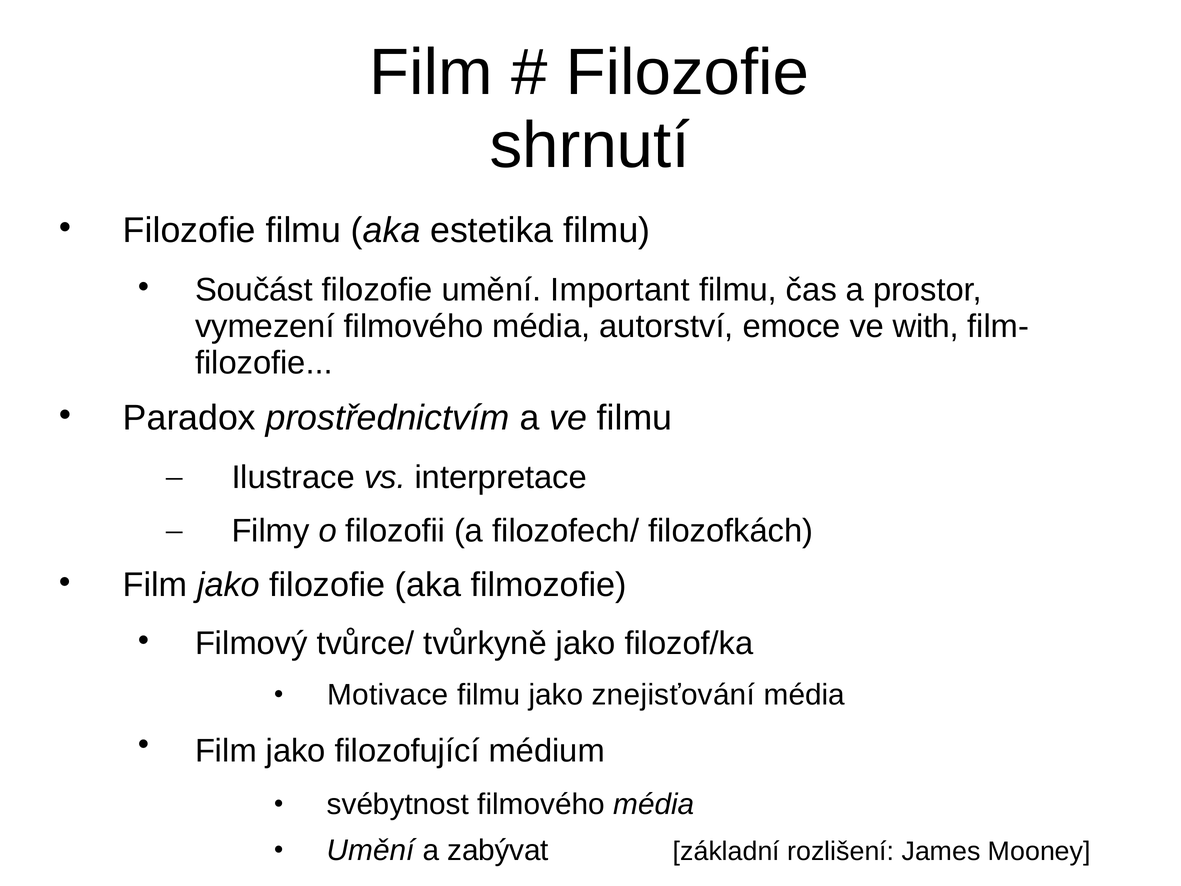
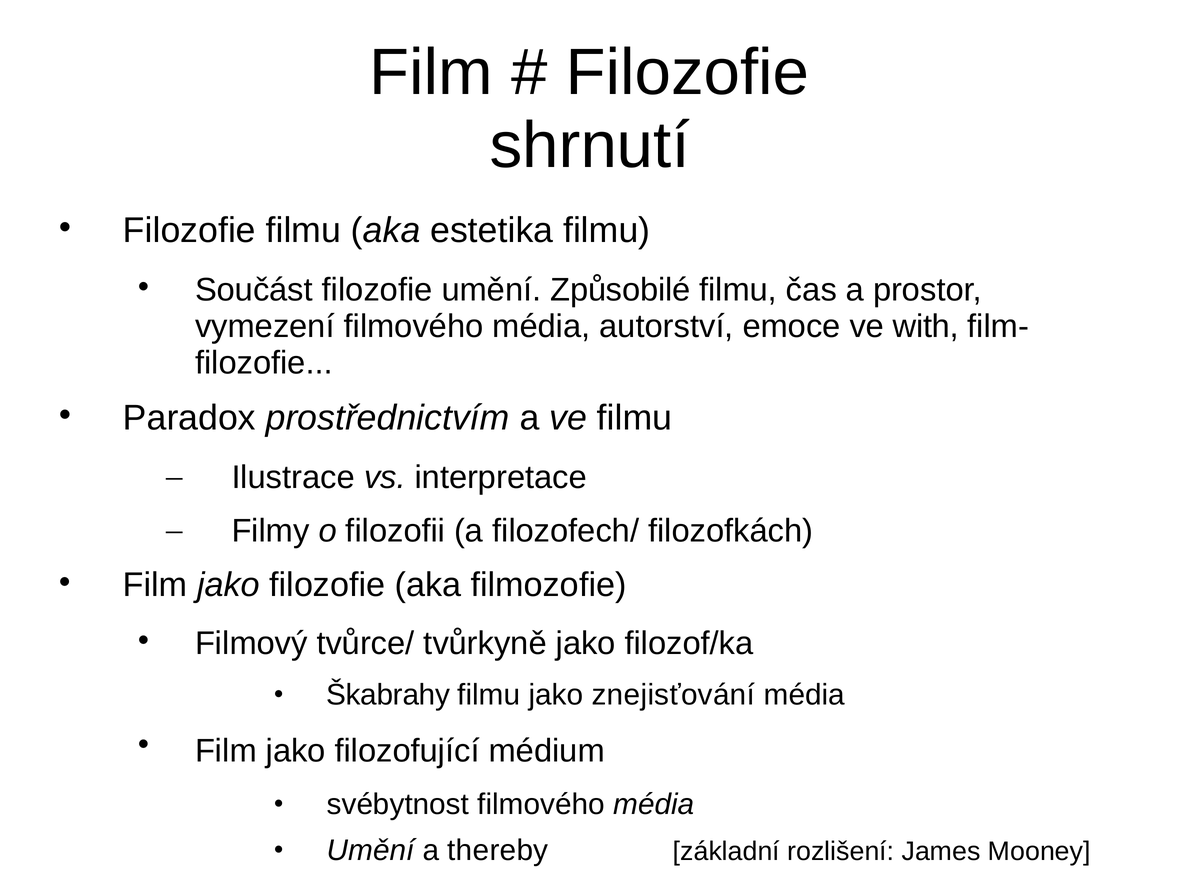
Important: Important -> Způsobilé
Motivace: Motivace -> Škabrahy
zabývat: zabývat -> thereby
